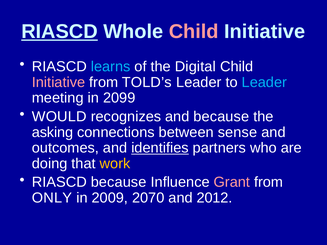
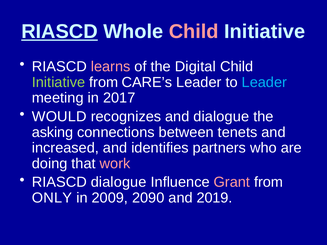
learns colour: light blue -> pink
Initiative at (59, 82) colour: pink -> light green
TOLD’s: TOLD’s -> CARE’s
2099: 2099 -> 2017
and because: because -> dialogue
sense: sense -> tenets
outcomes: outcomes -> increased
identifies underline: present -> none
work colour: yellow -> pink
RIASCD because: because -> dialogue
2070: 2070 -> 2090
2012: 2012 -> 2019
